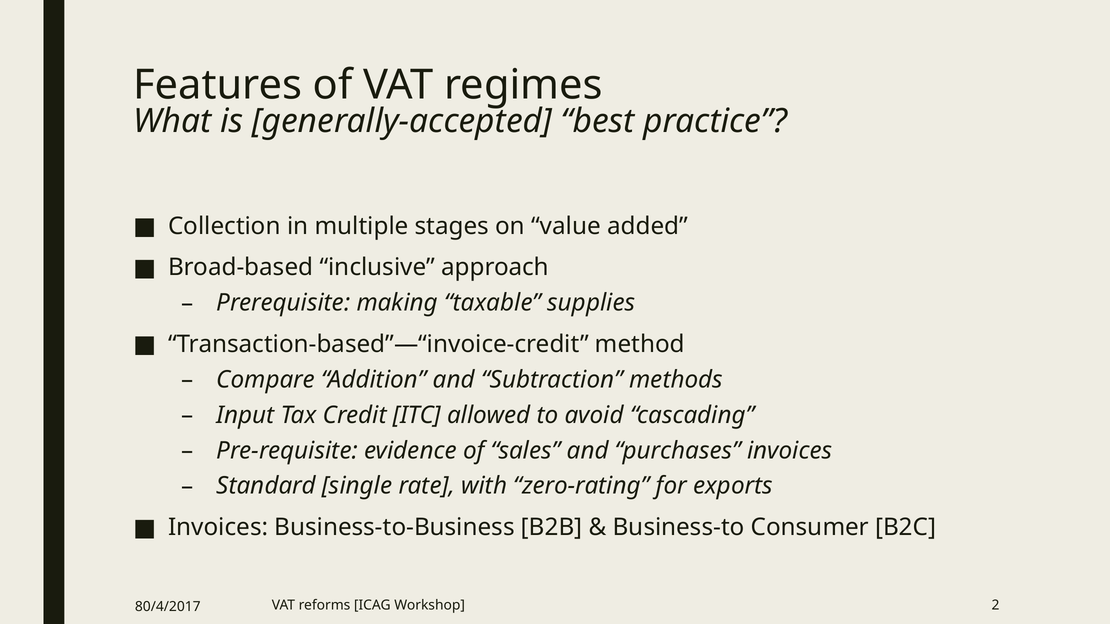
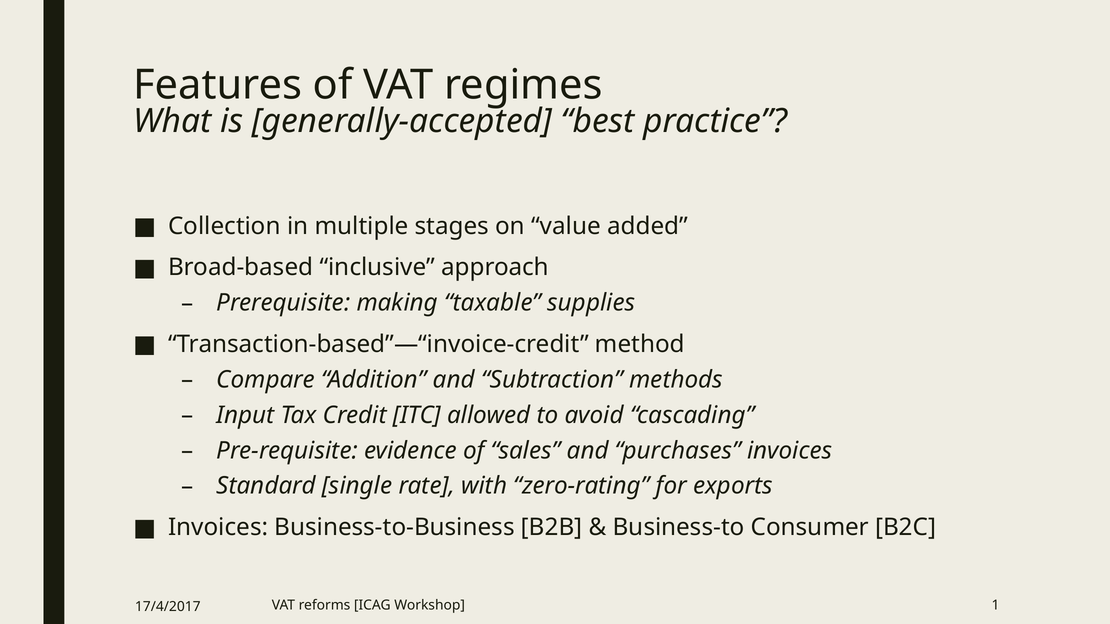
2: 2 -> 1
80/4/2017: 80/4/2017 -> 17/4/2017
